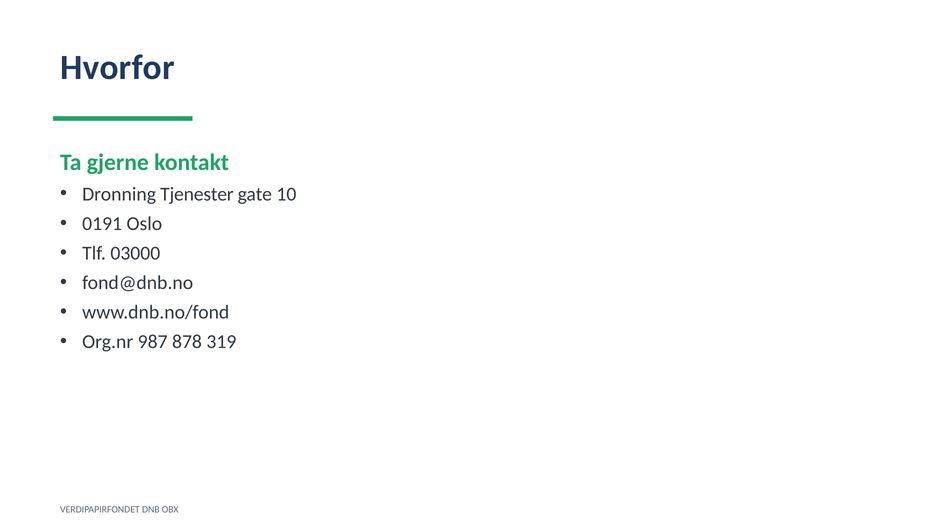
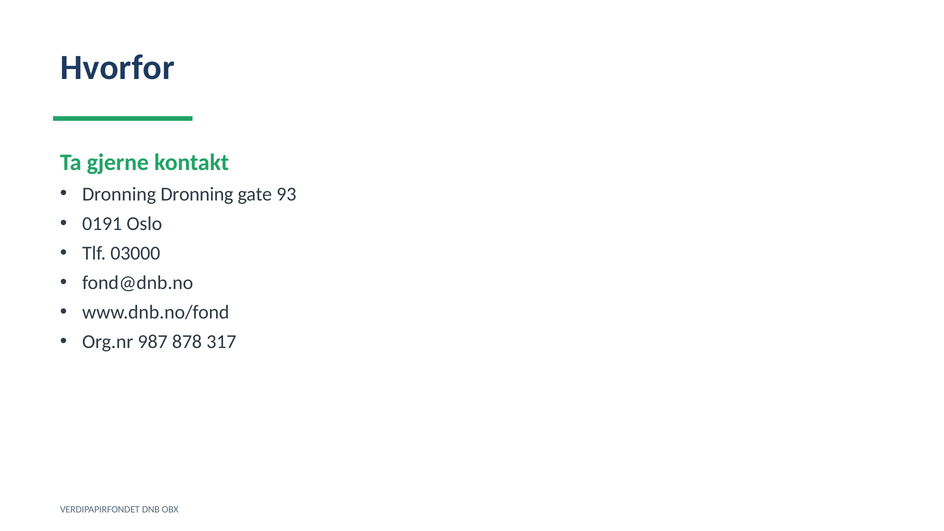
Dronning Tjenester: Tjenester -> Dronning
10: 10 -> 93
319: 319 -> 317
